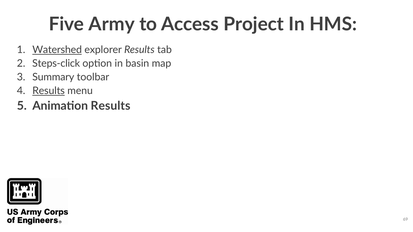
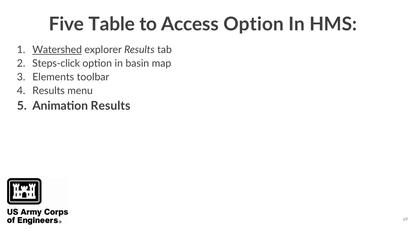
Army: Army -> Table
Access Project: Project -> Option
Summary: Summary -> Elements
Results at (49, 91) underline: present -> none
